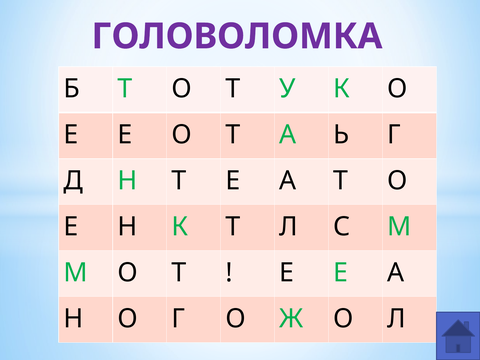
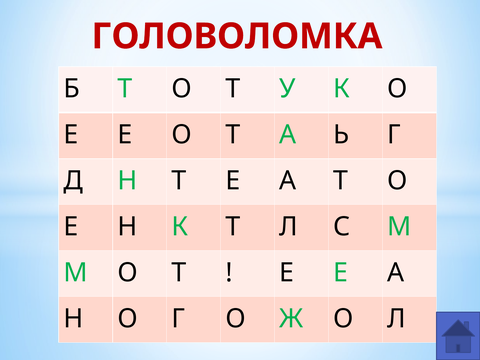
ГОЛОВОЛОМКА colour: purple -> red
